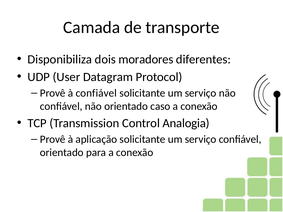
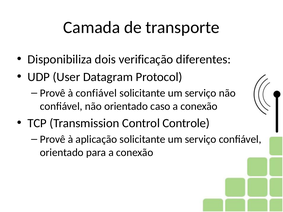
moradores: moradores -> verificação
Analogia: Analogia -> Controle
